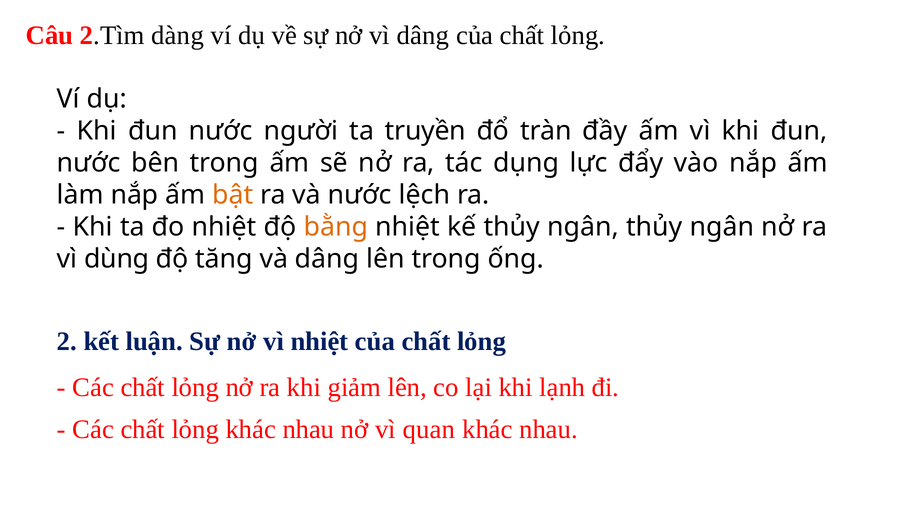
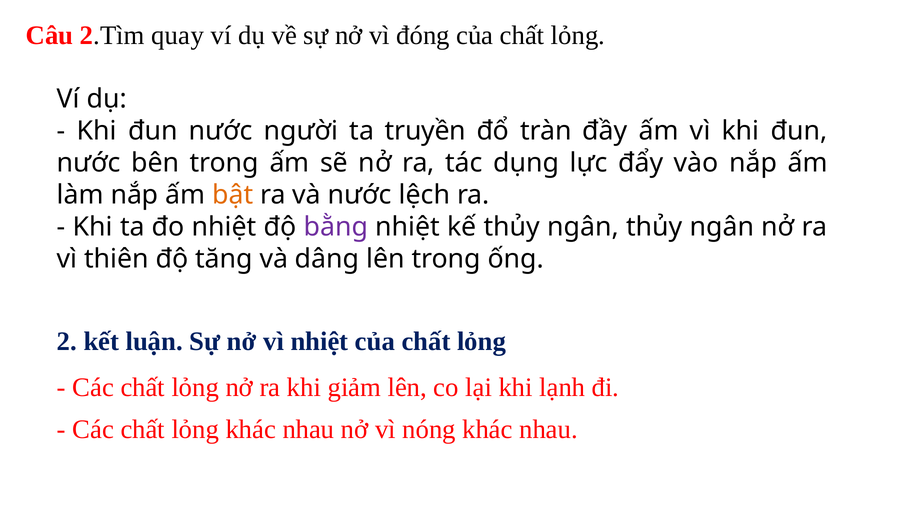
dàng: dàng -> quay
vì dâng: dâng -> đóng
bằng colour: orange -> purple
dùng: dùng -> thiên
quan: quan -> nóng
